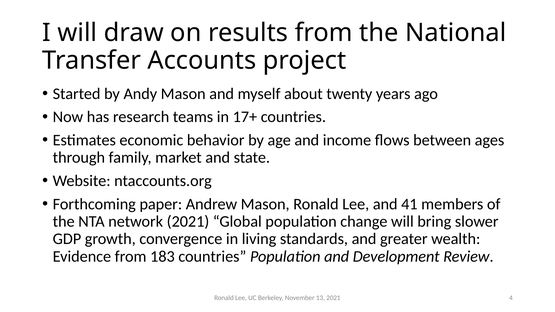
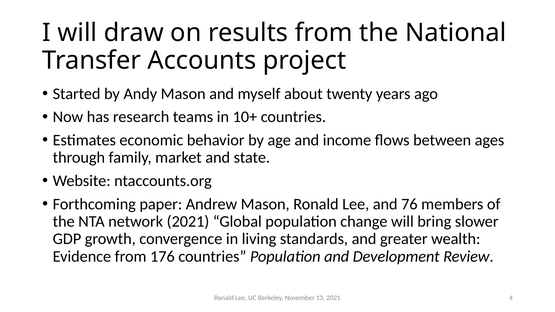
17+: 17+ -> 10+
41: 41 -> 76
183: 183 -> 176
